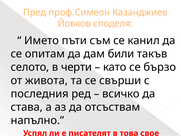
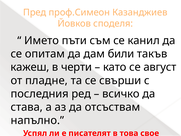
селото: селото -> кажеш
бързо: бързо -> август
живота: живота -> пладне
